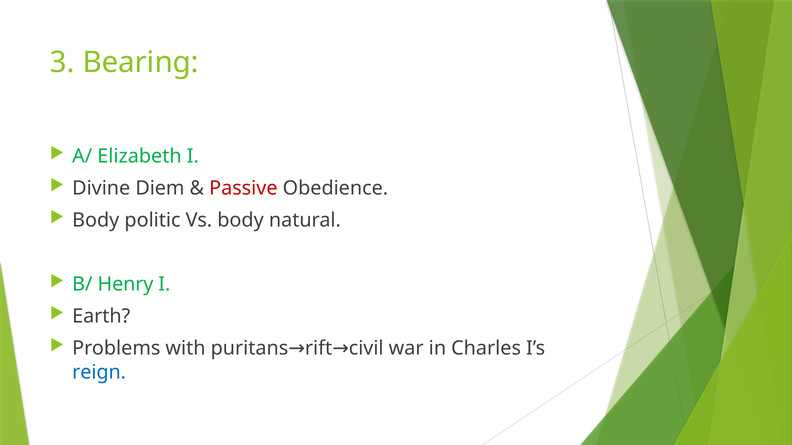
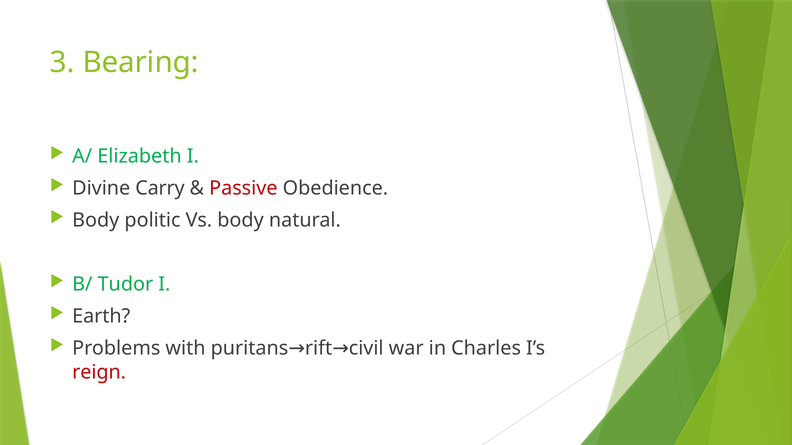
Diem: Diem -> Carry
Henry: Henry -> Tudor
reign colour: blue -> red
